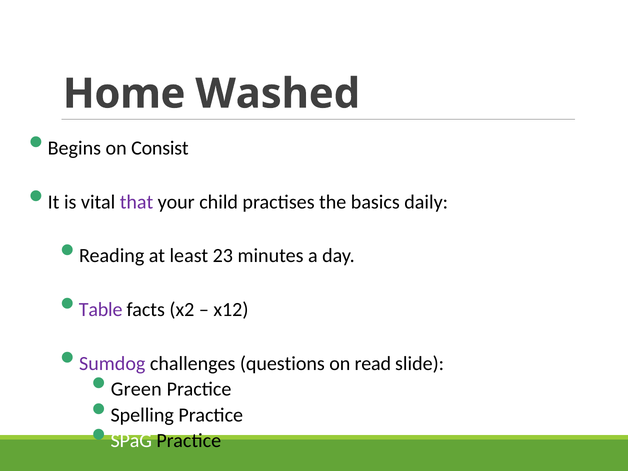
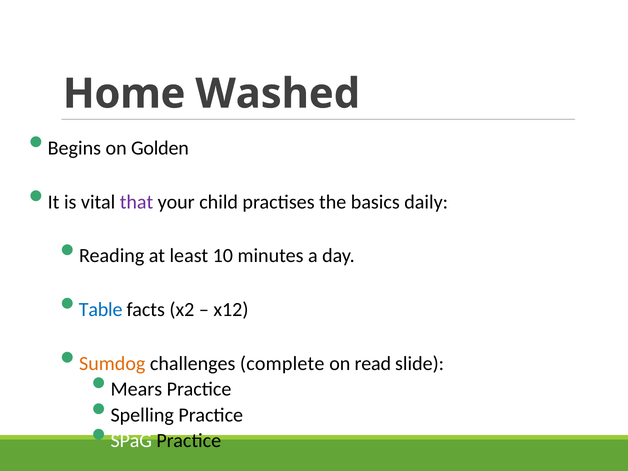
Consist: Consist -> Golden
23: 23 -> 10
Table colour: purple -> blue
Sumdog colour: purple -> orange
questions: questions -> complete
Green: Green -> Mears
